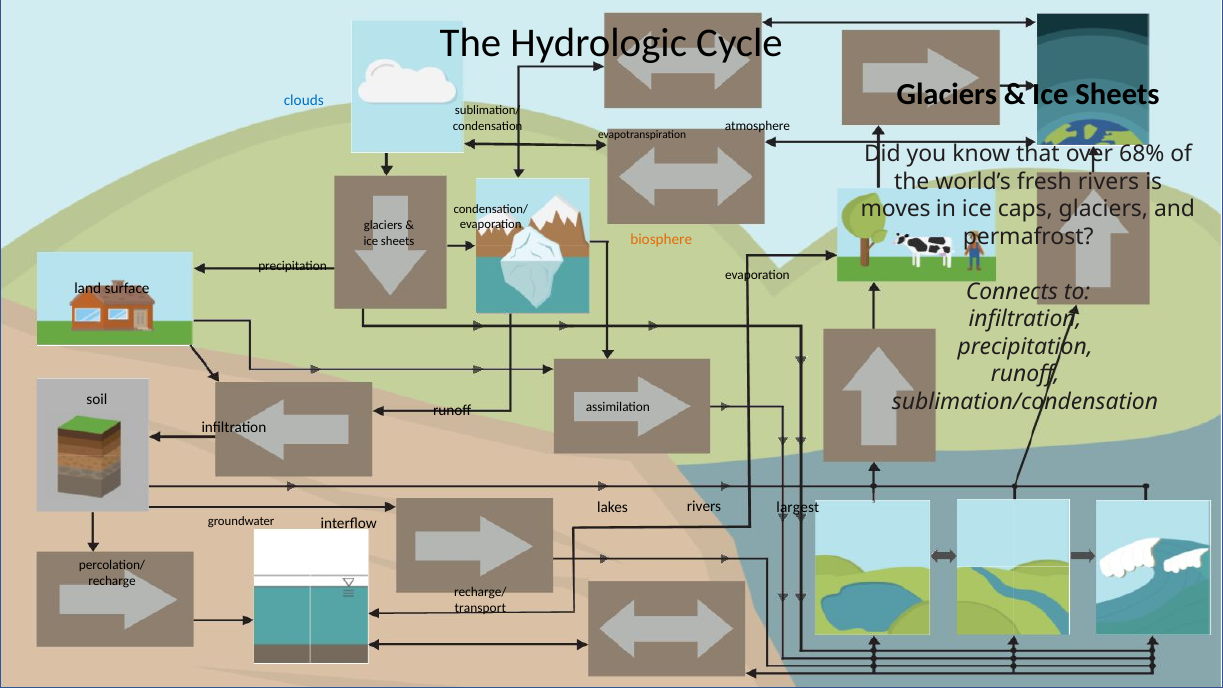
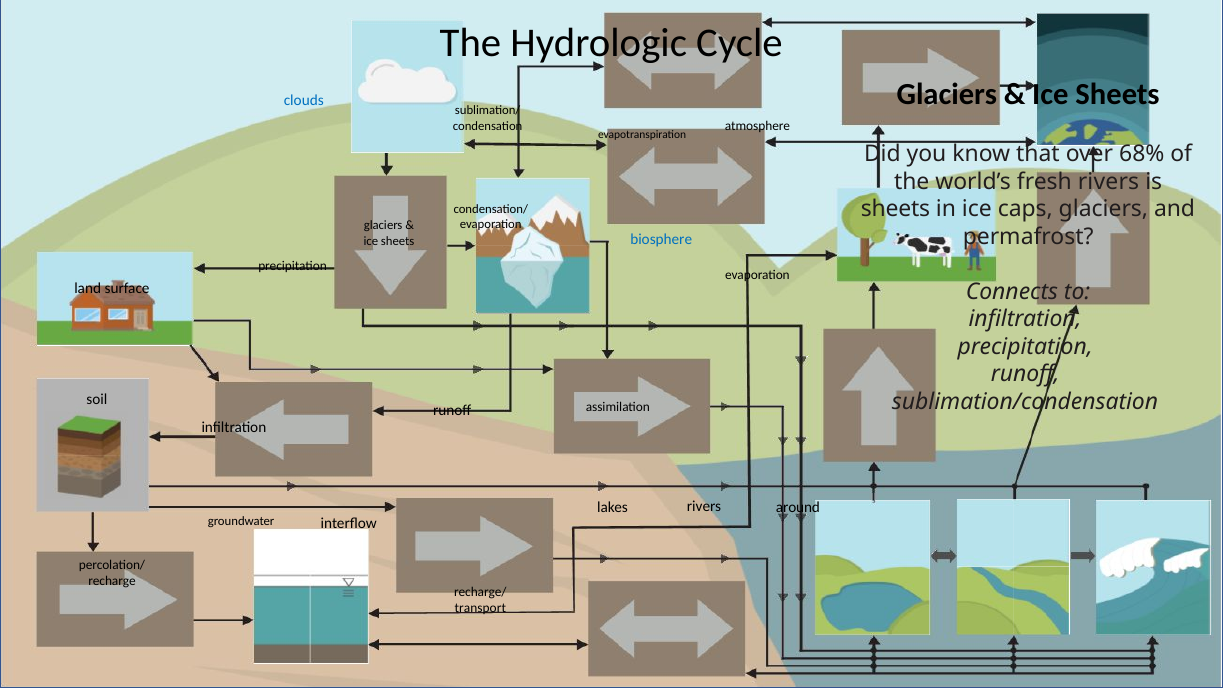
moves at (896, 209): moves -> sheets
biosphere colour: orange -> blue
largest: largest -> around
